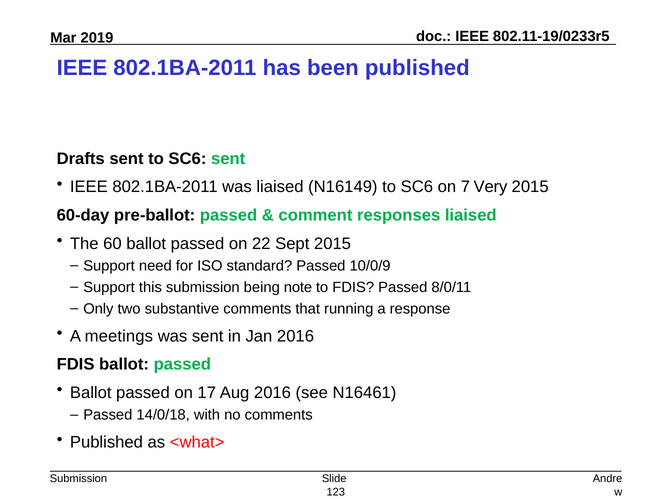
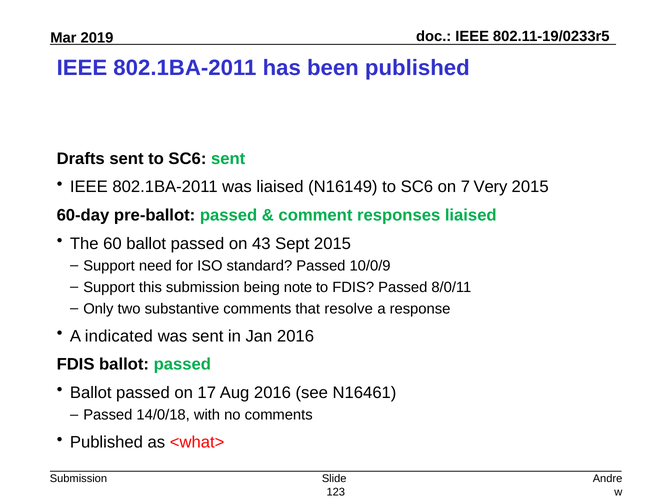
22: 22 -> 43
running: running -> resolve
meetings: meetings -> indicated
